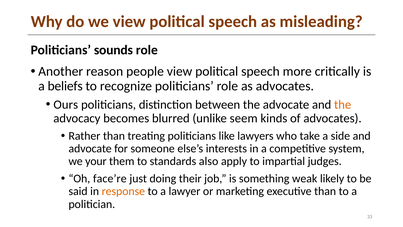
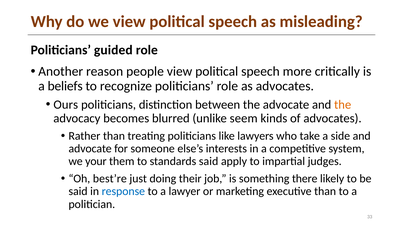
sounds: sounds -> guided
standards also: also -> said
face’re: face’re -> best’re
weak: weak -> there
response colour: orange -> blue
